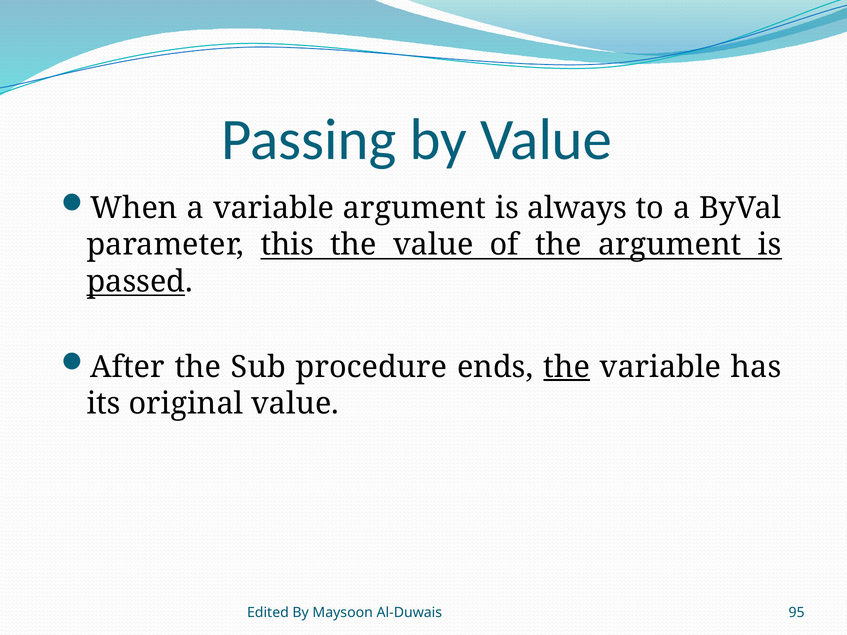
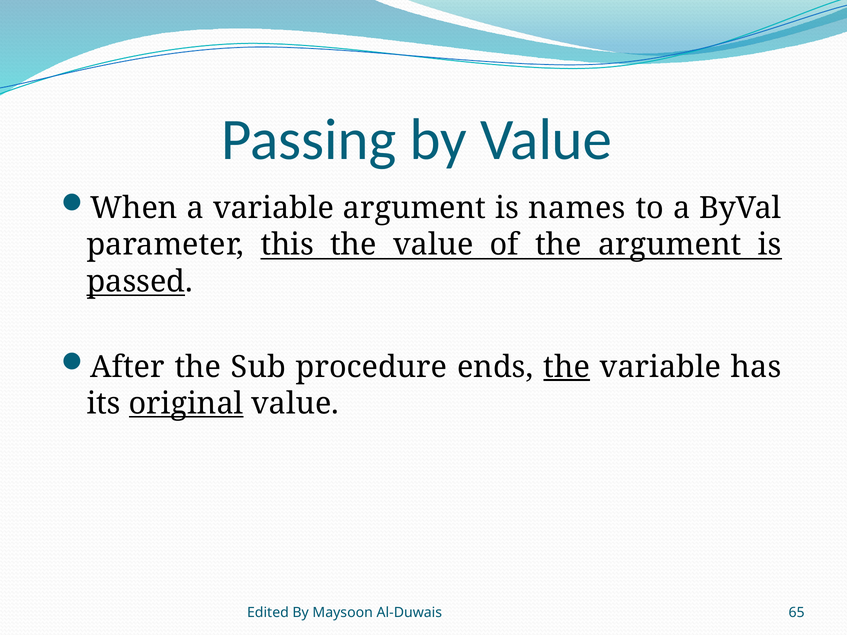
always: always -> names
original underline: none -> present
95: 95 -> 65
